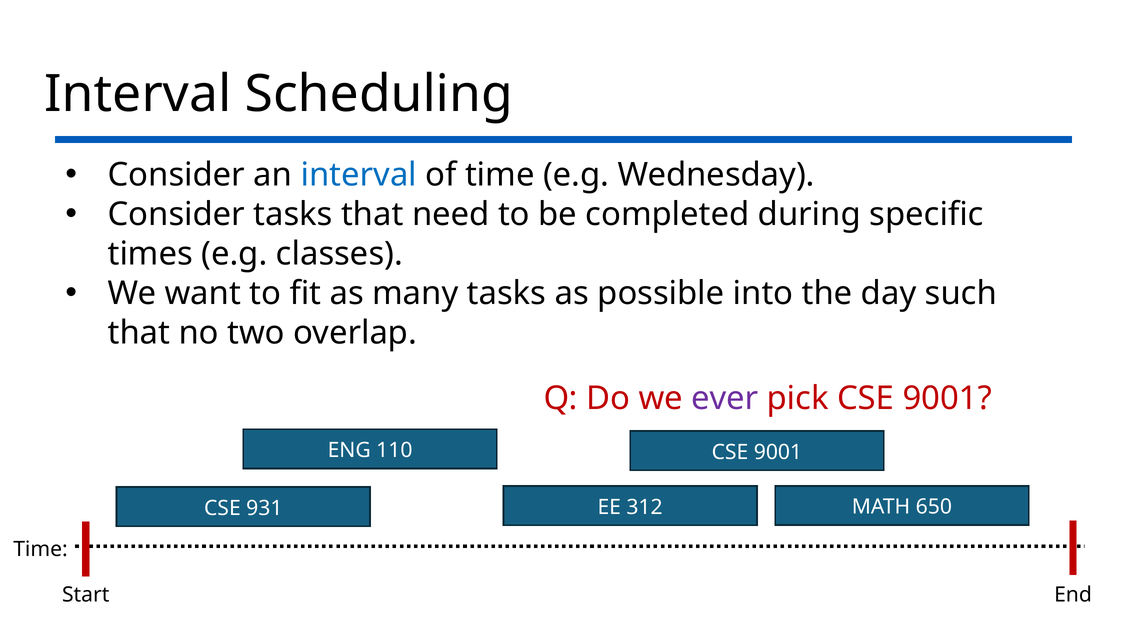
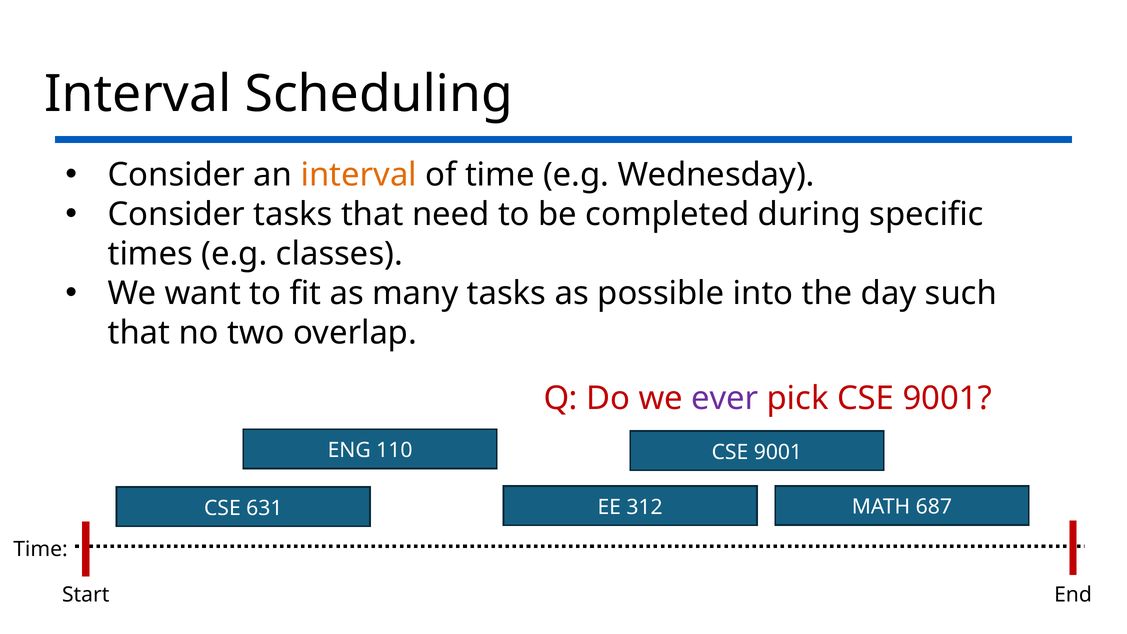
interval at (359, 175) colour: blue -> orange
650: 650 -> 687
931: 931 -> 631
